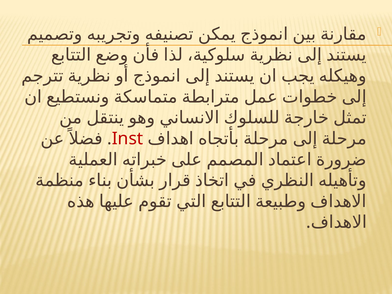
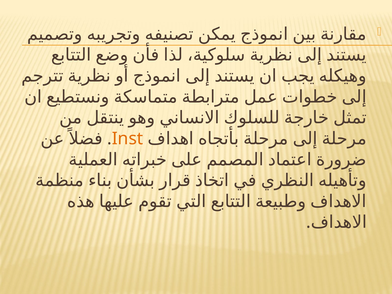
Inst colour: red -> orange
